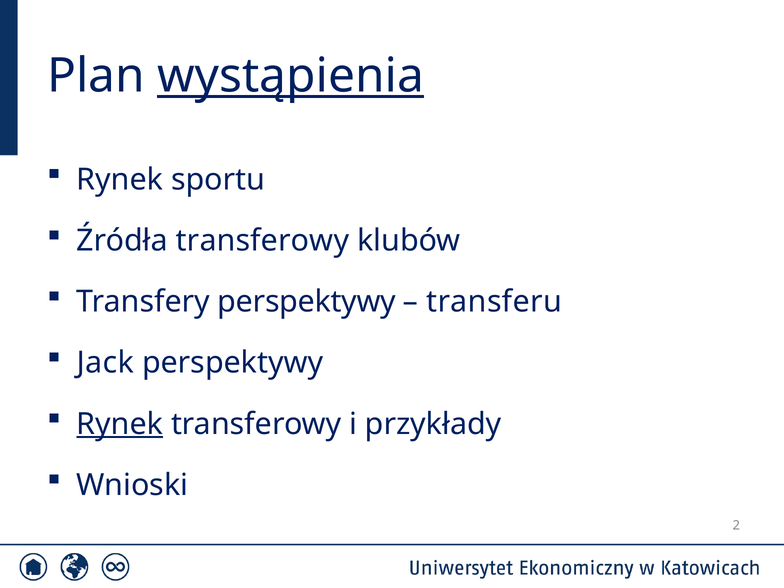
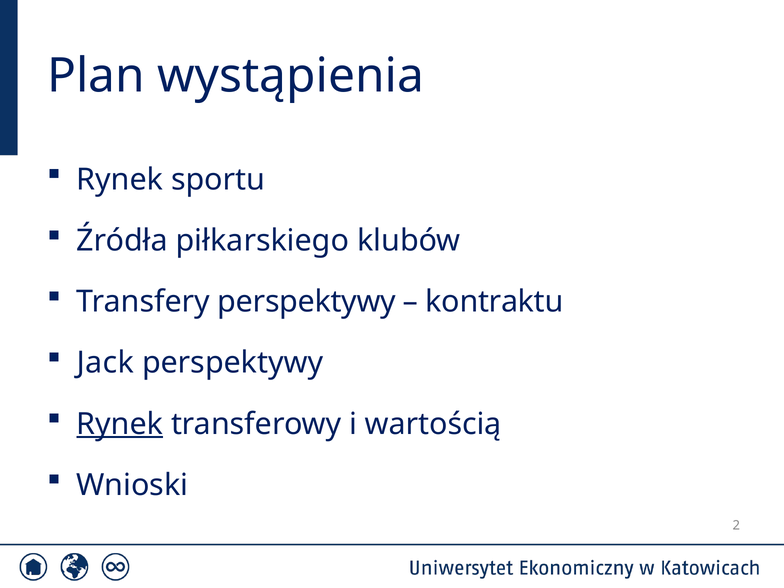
wystąpienia underline: present -> none
Źródła transferowy: transferowy -> piłkarskiego
transferu: transferu -> kontraktu
przykłady: przykłady -> wartością
